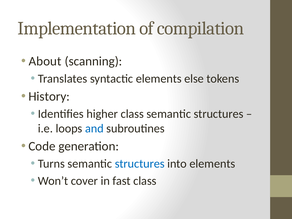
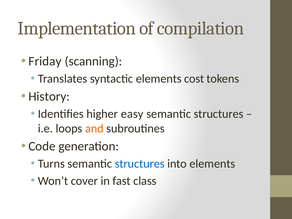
About: About -> Friday
else: else -> cost
higher class: class -> easy
and colour: blue -> orange
